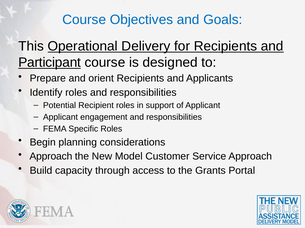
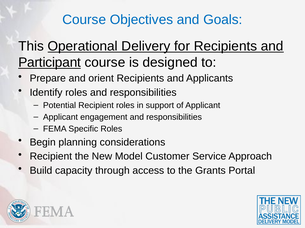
Approach at (51, 157): Approach -> Recipient
